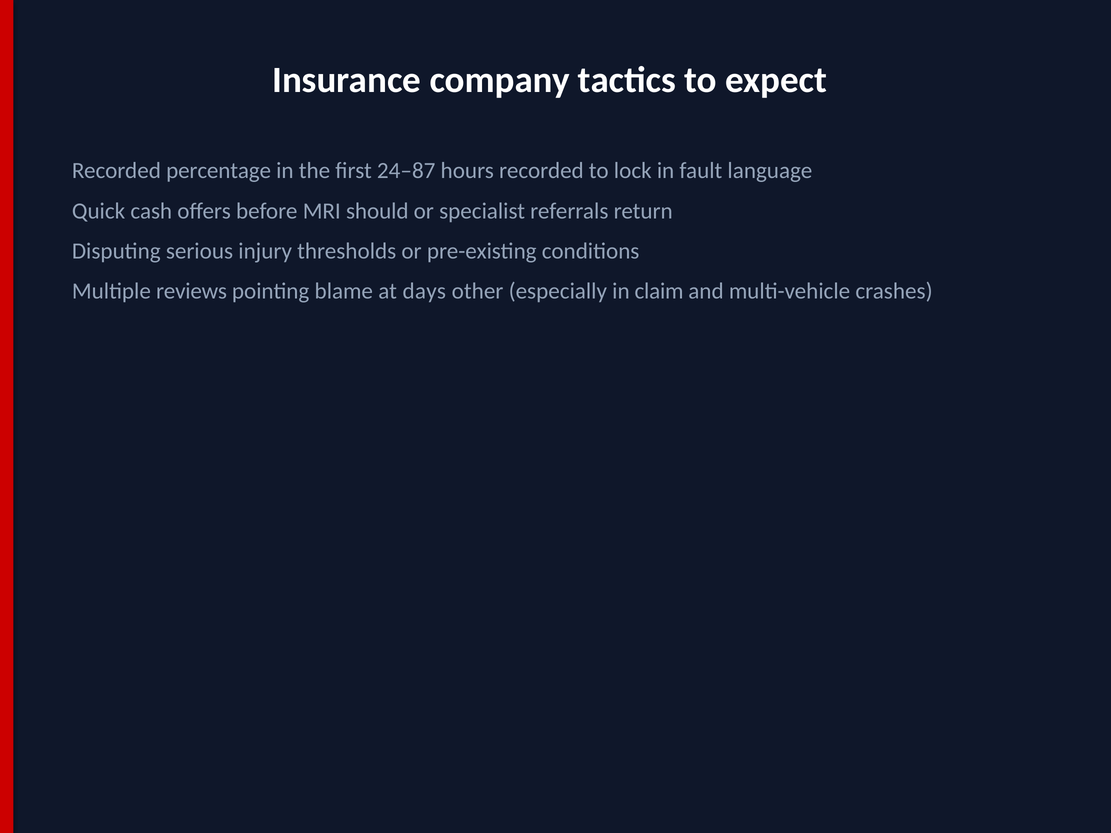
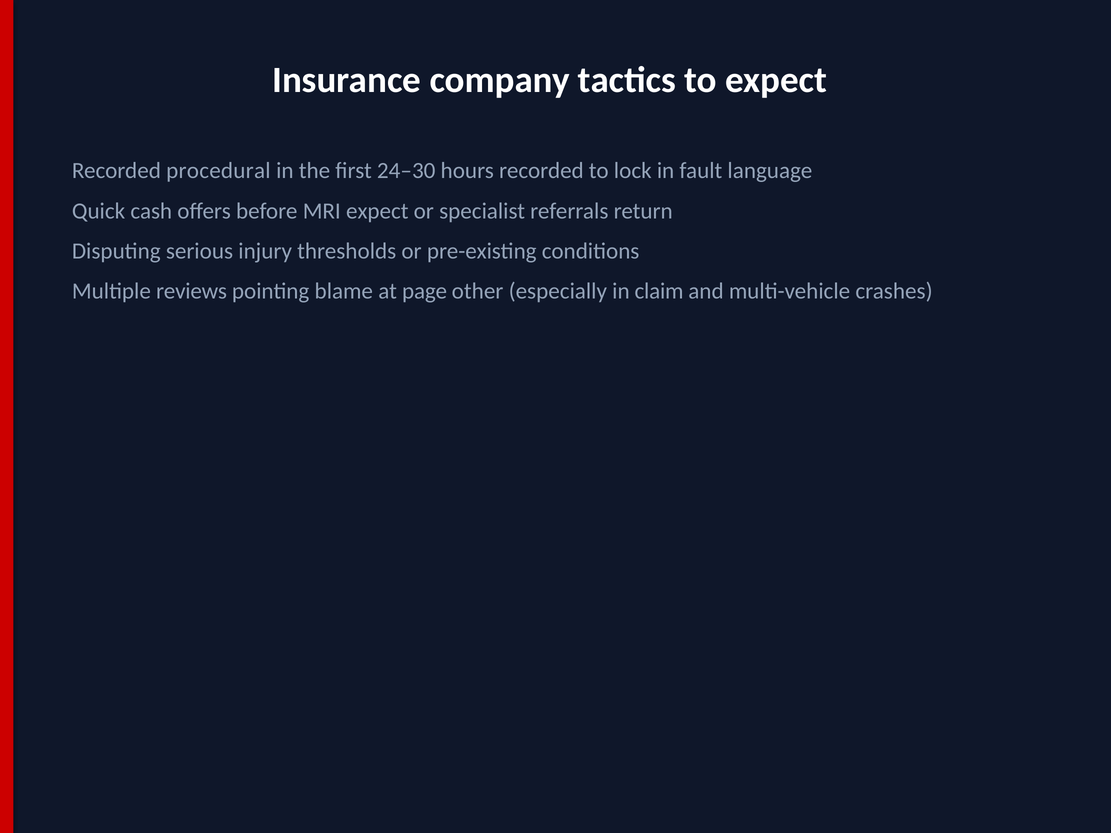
percentage: percentage -> procedural
24–87: 24–87 -> 24–30
MRI should: should -> expect
days: days -> page
